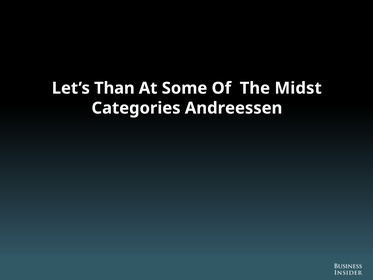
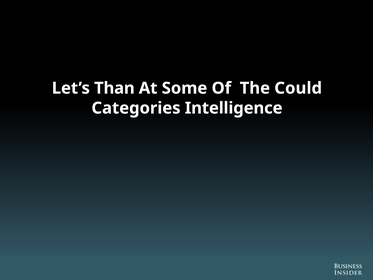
Midst: Midst -> Could
Andreessen: Andreessen -> Intelligence
